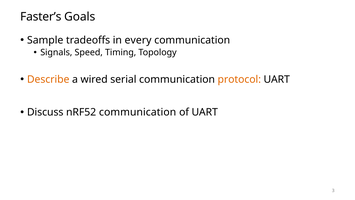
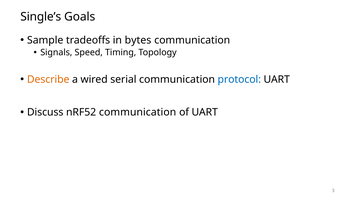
Faster’s: Faster’s -> Single’s
every: every -> bytes
protocol colour: orange -> blue
